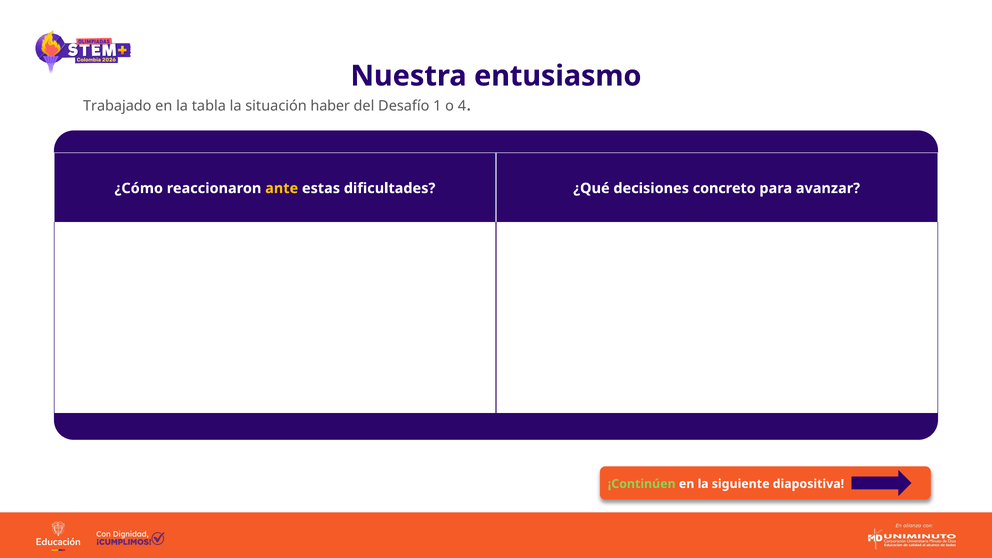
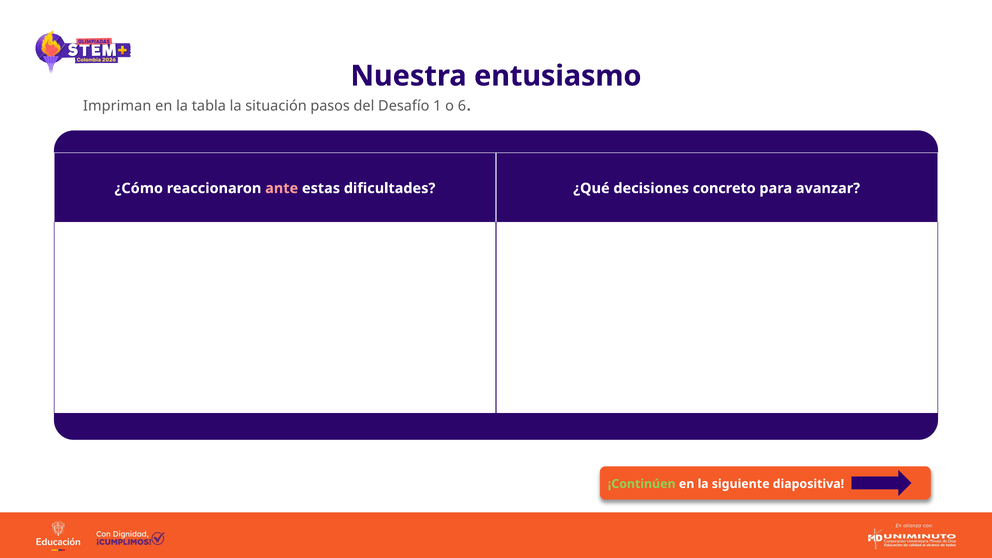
Trabajado: Trabajado -> Impriman
haber: haber -> pasos
4: 4 -> 6
ante colour: yellow -> pink
